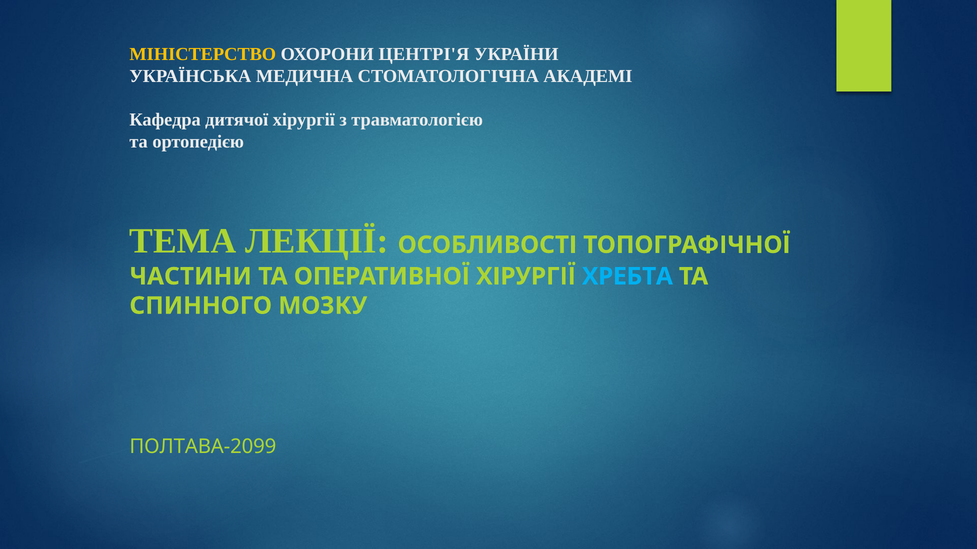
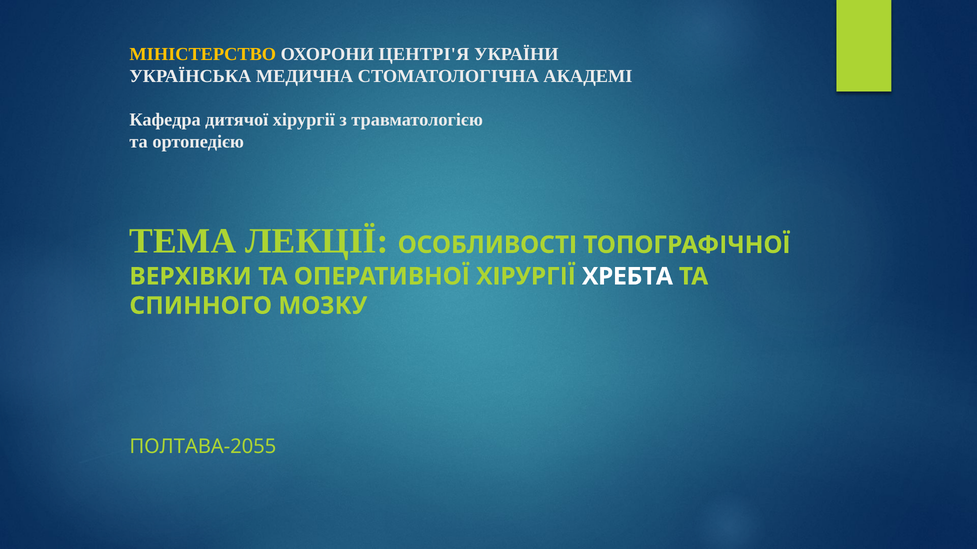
ЧАСТИНИ: ЧАСТИНИ -> ВЕРХІВКИ
ХРЕБТА colour: light blue -> white
ПОЛТАВА-2099: ПОЛТАВА-2099 -> ПОЛТАВА-2055
